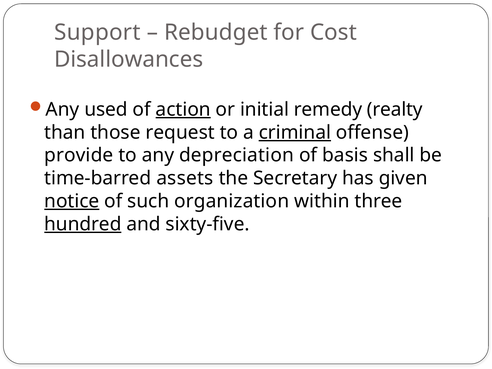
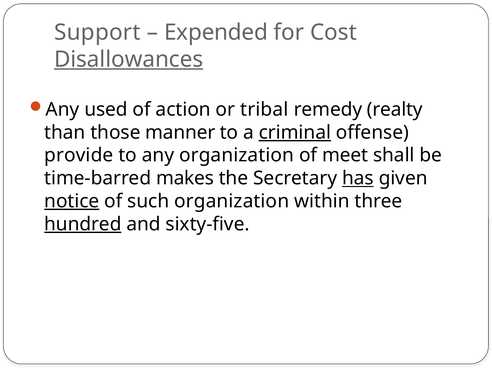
Rebudget: Rebudget -> Expended
Disallowances underline: none -> present
action underline: present -> none
initial: initial -> tribal
request: request -> manner
any depreciation: depreciation -> organization
basis: basis -> meet
assets: assets -> makes
has underline: none -> present
